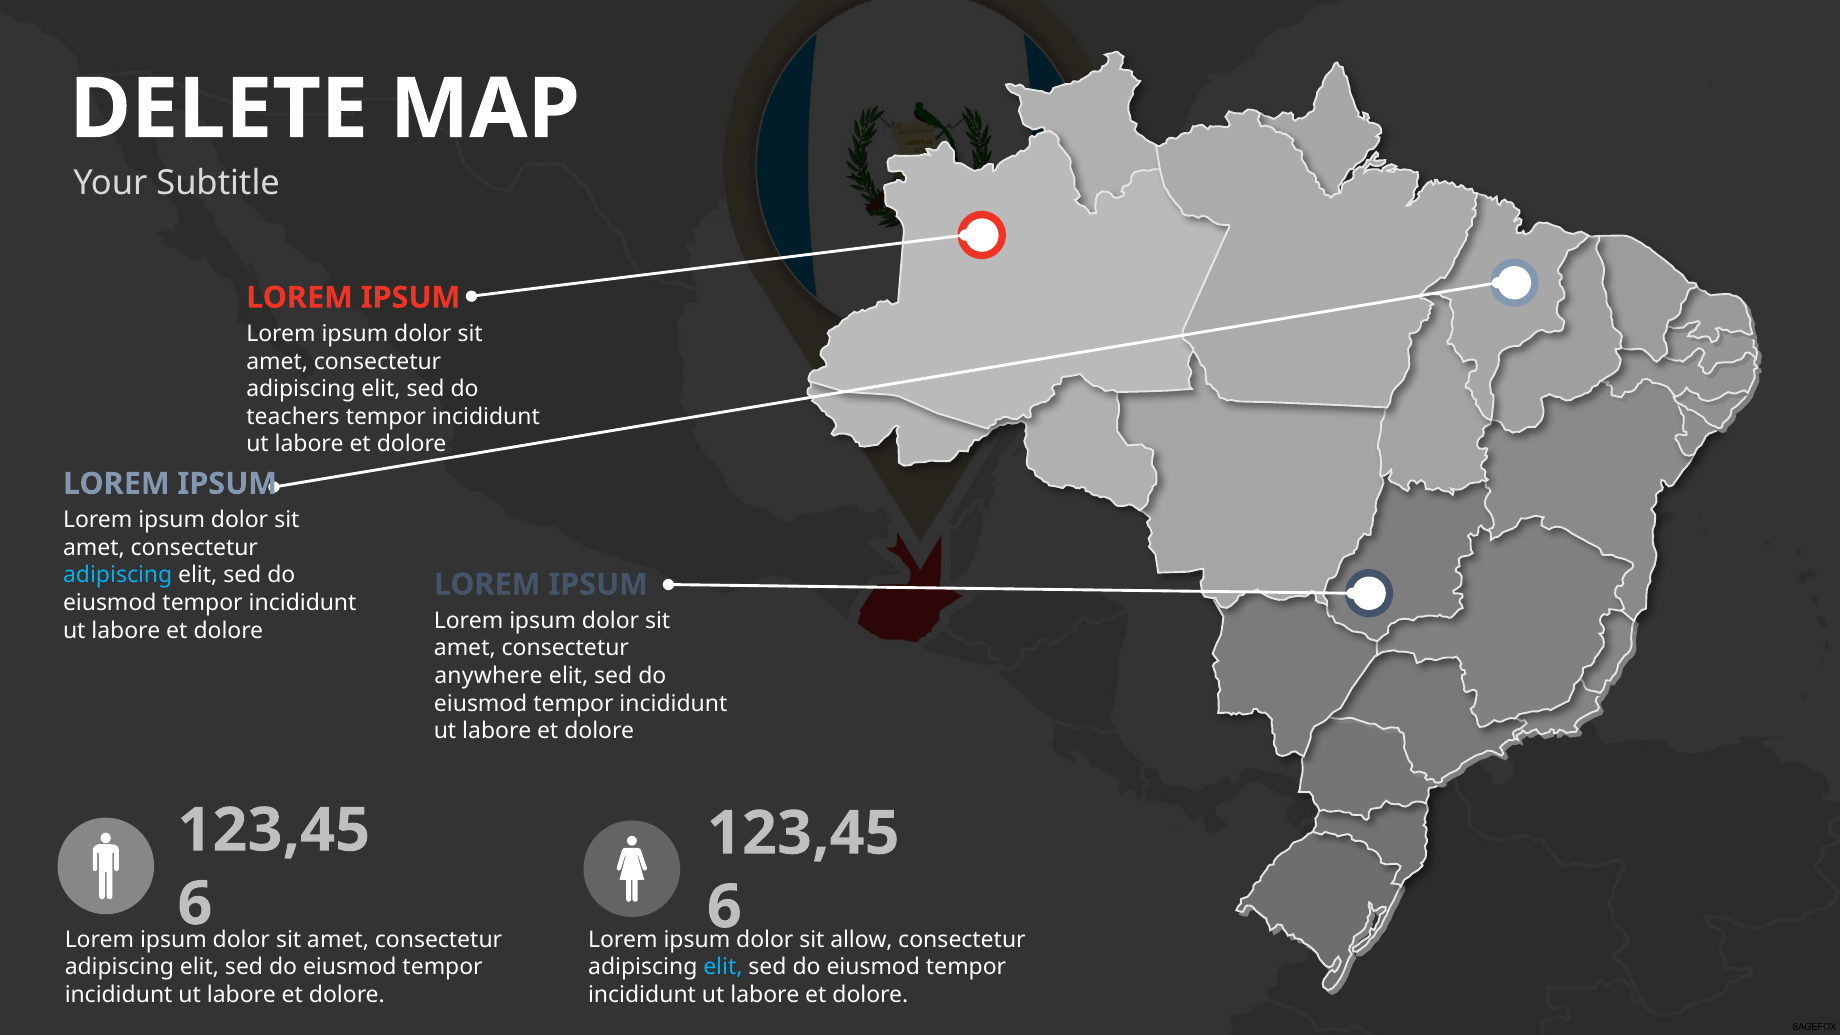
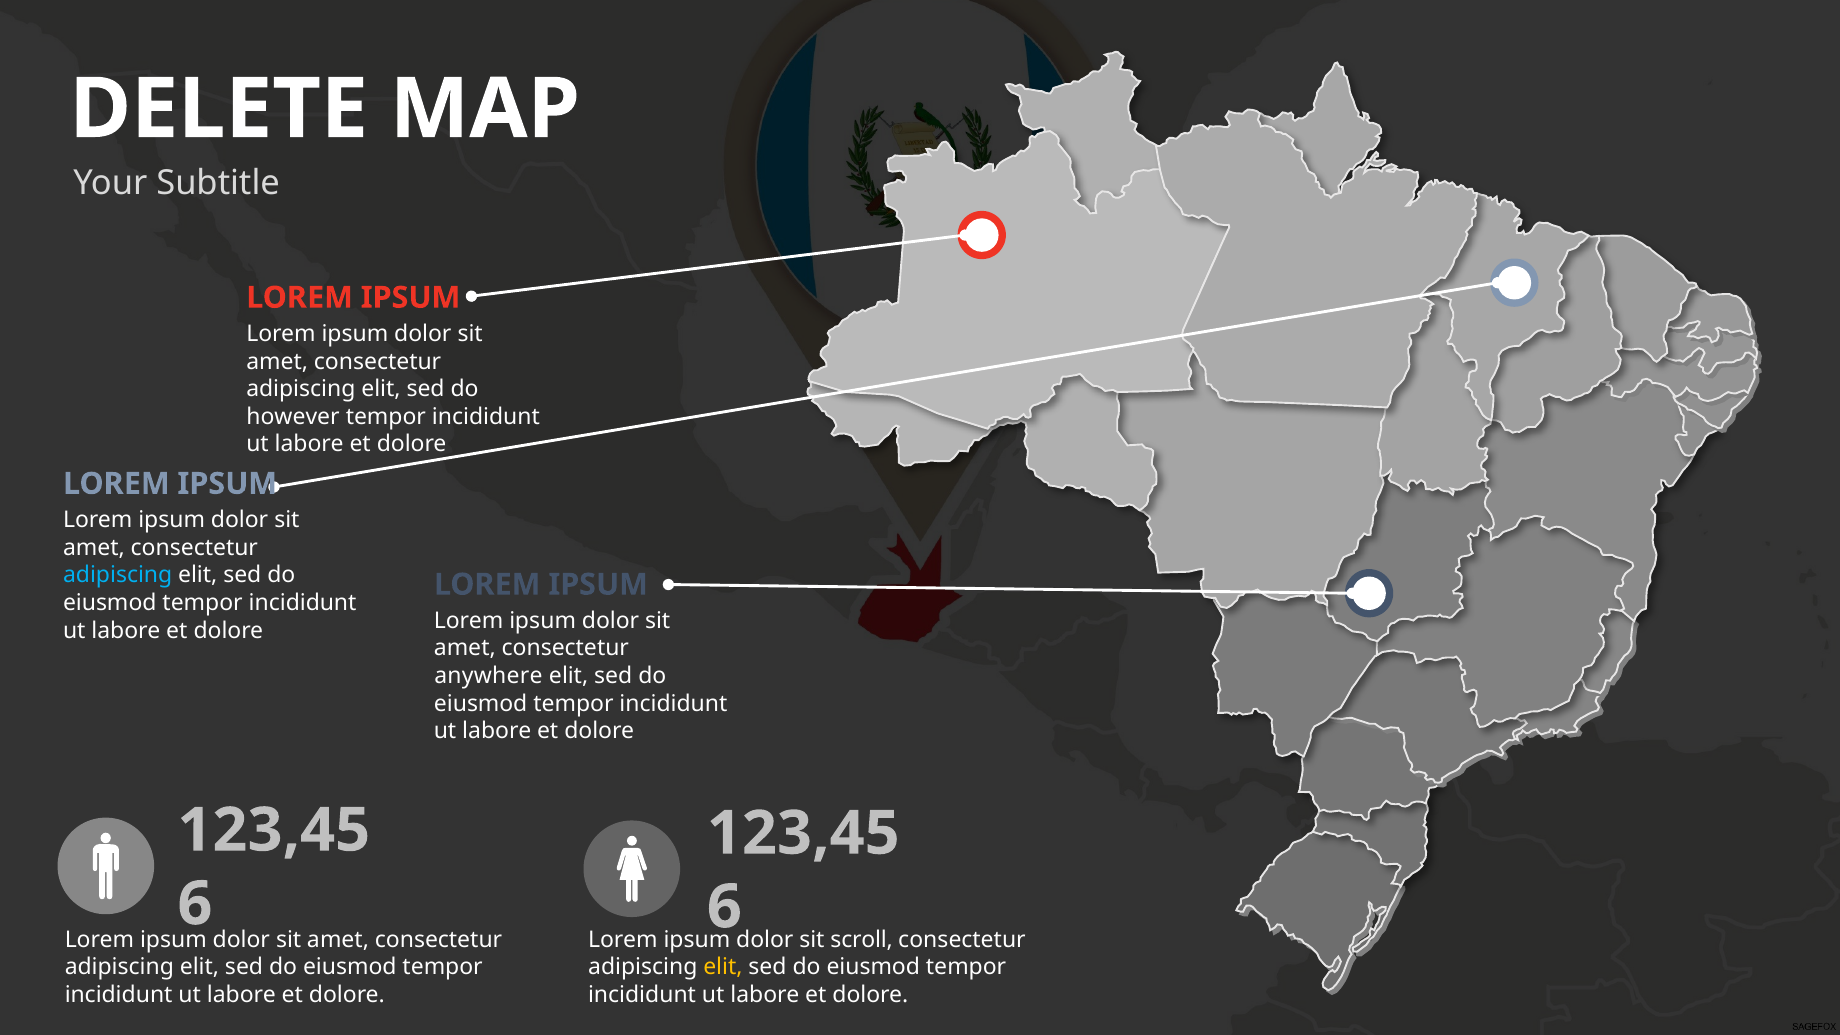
teachers: teachers -> however
allow: allow -> scroll
elit at (723, 967) colour: light blue -> yellow
